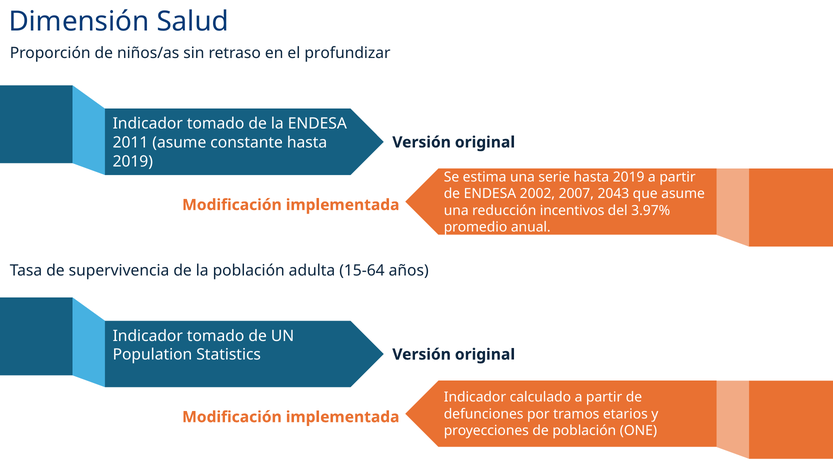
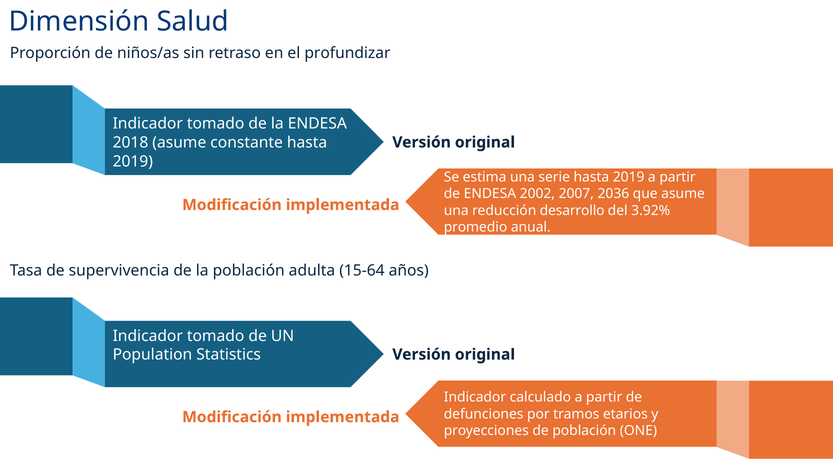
2011: 2011 -> 2018
2043: 2043 -> 2036
incentivos: incentivos -> desarrollo
3.97%: 3.97% -> 3.92%
